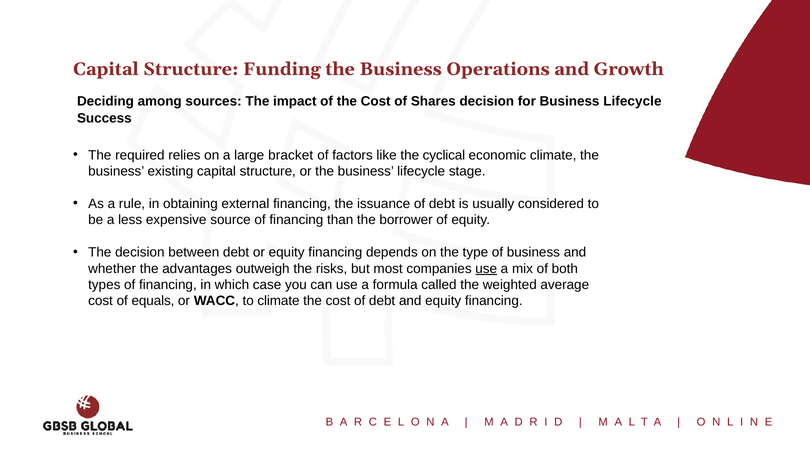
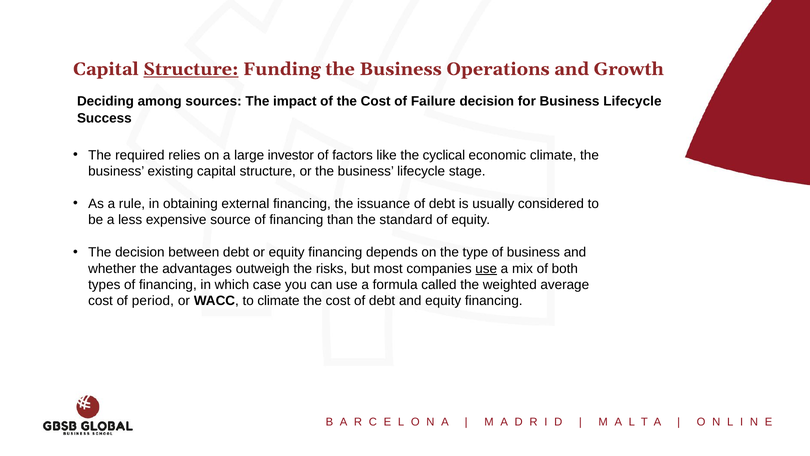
Structure at (191, 69) underline: none -> present
Shares: Shares -> Failure
bracket: bracket -> investor
borrower: borrower -> standard
equals: equals -> period
